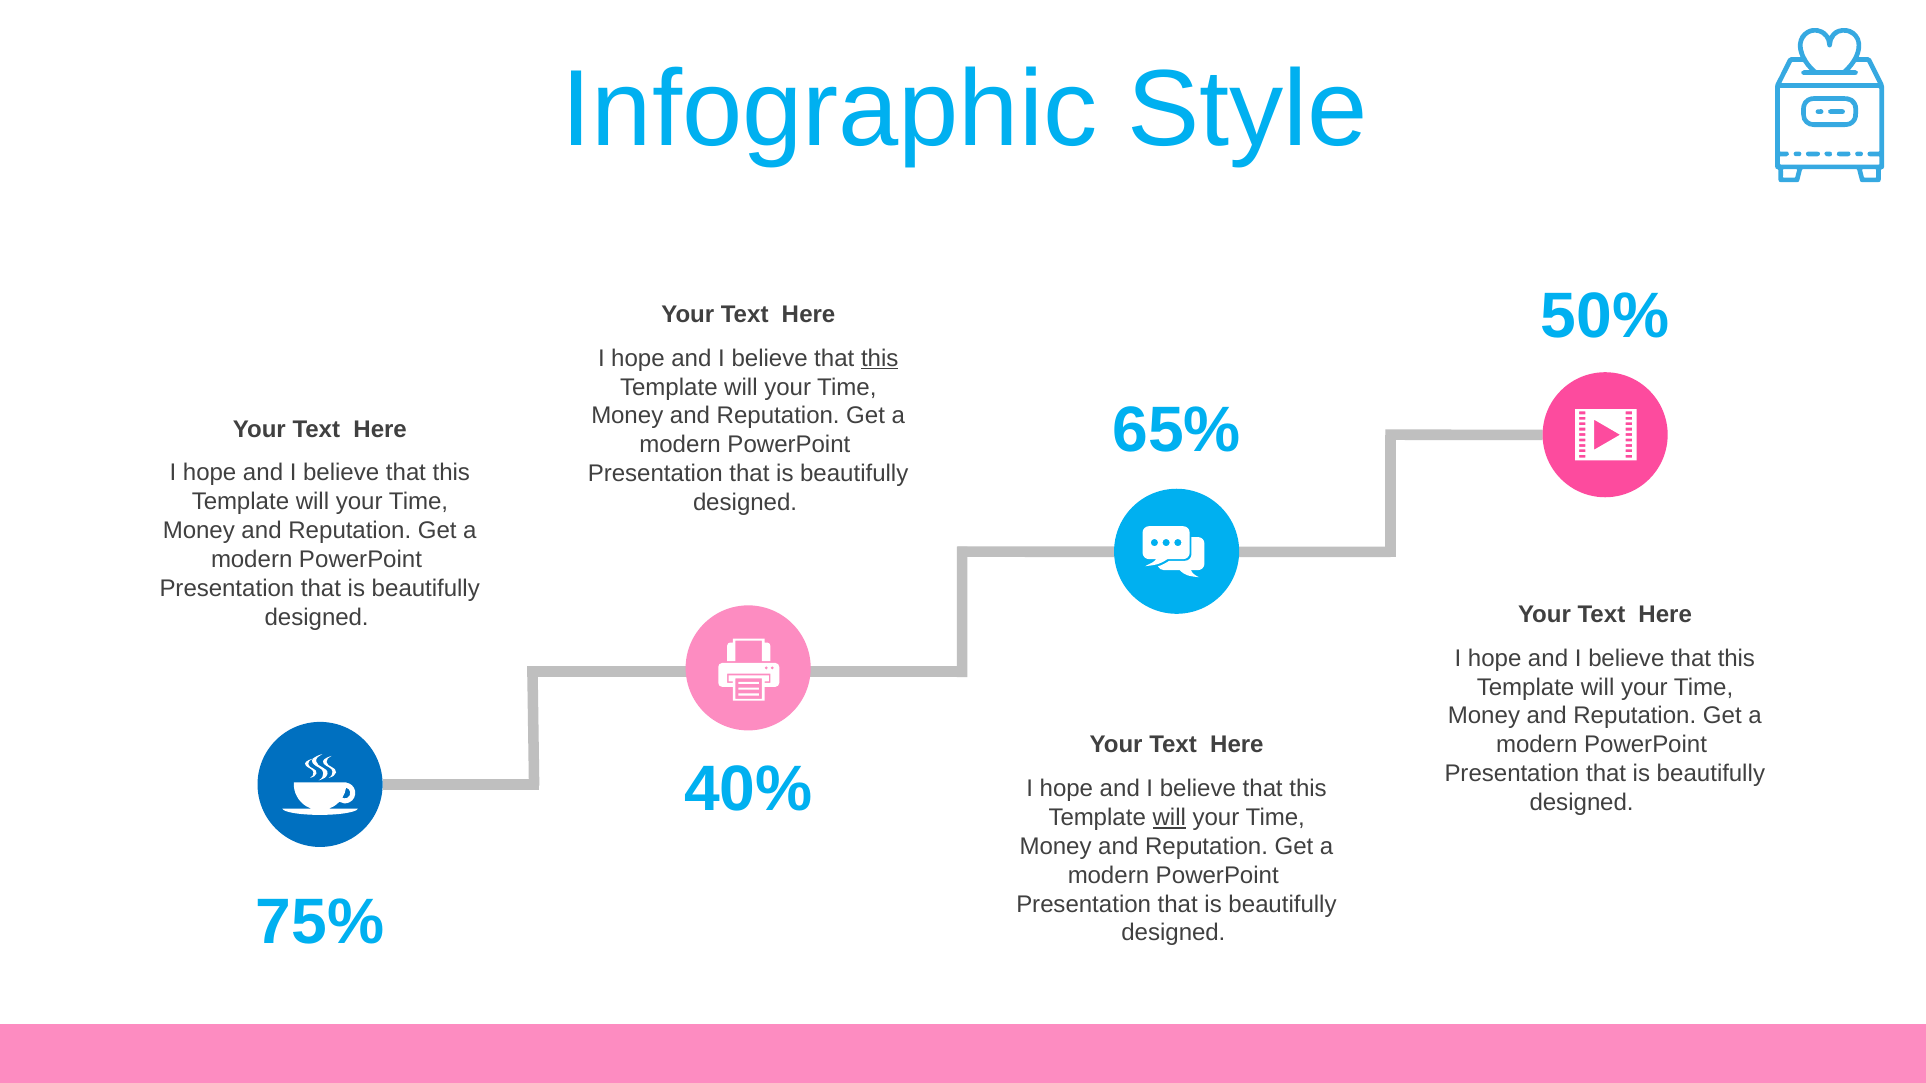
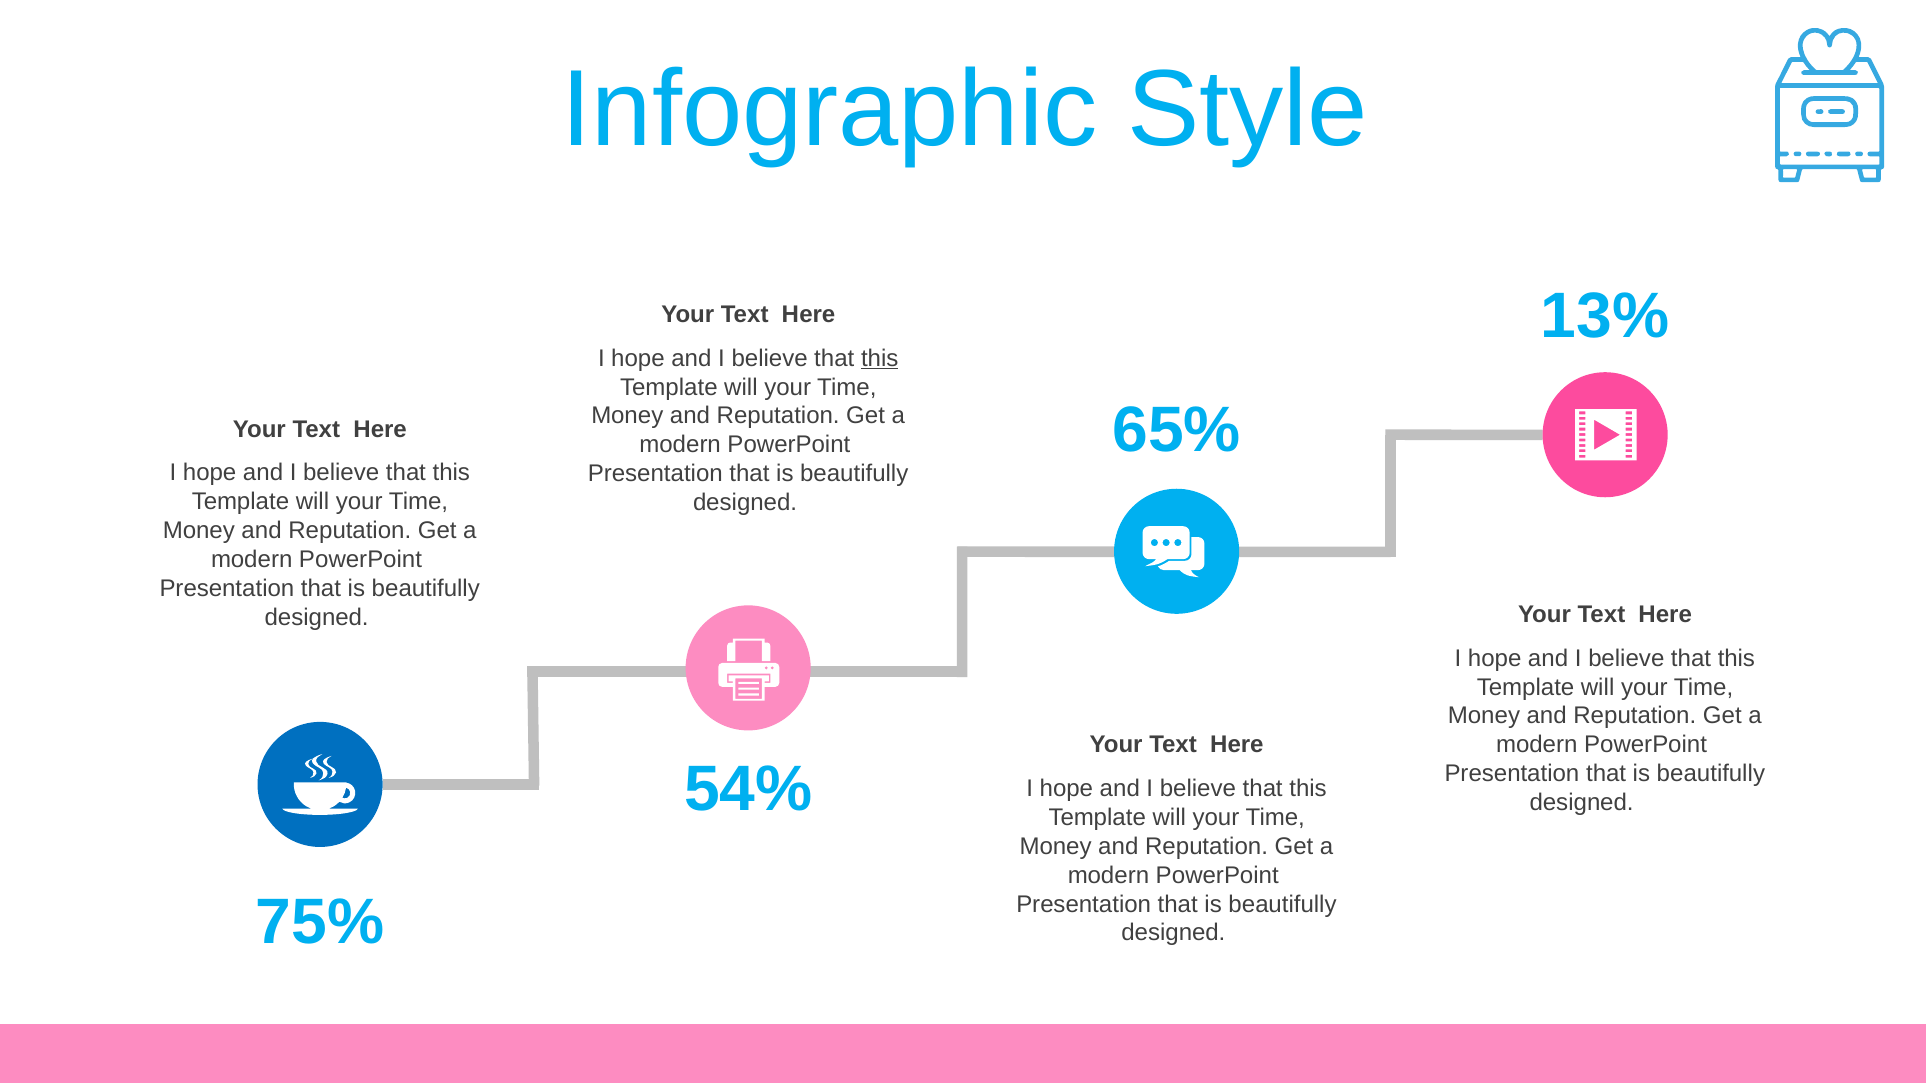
50%: 50% -> 13%
40%: 40% -> 54%
will at (1169, 818) underline: present -> none
